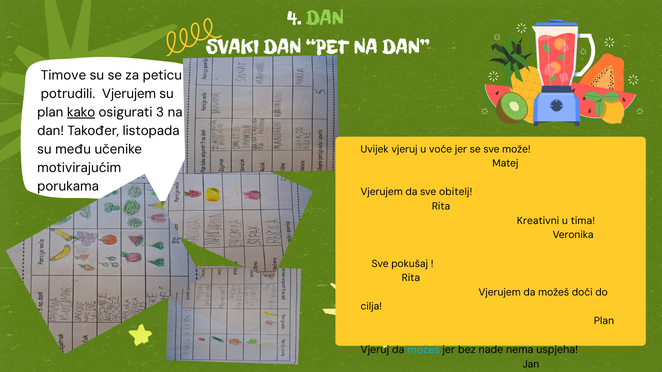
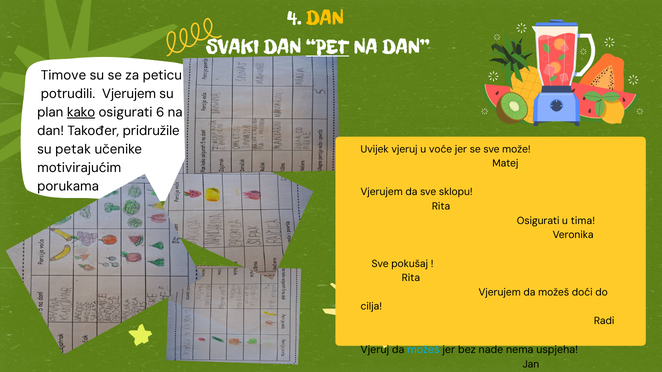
DAN at (325, 18) colour: light green -> yellow
PET underline: none -> present
3: 3 -> 6
listopada: listopada -> pridružile
među: među -> petak
obitelj: obitelj -> sklopu
Kreativni at (538, 221): Kreativni -> Osigurati
Plan at (604, 321): Plan -> Radi
